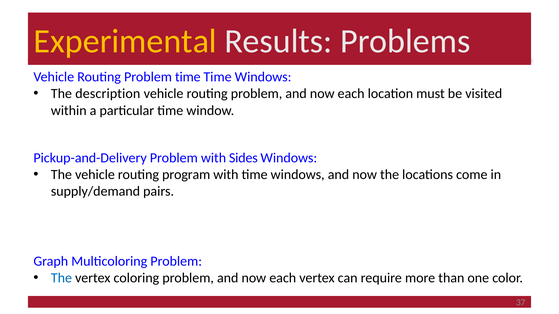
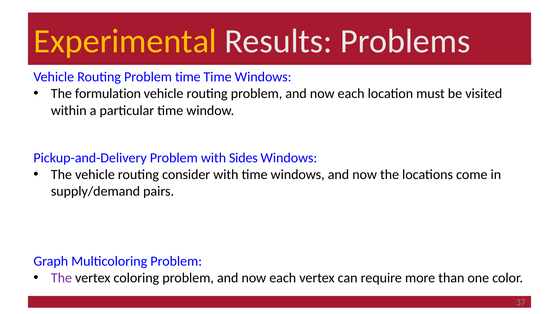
description: description -> formulation
program: program -> consider
The at (61, 278) colour: blue -> purple
